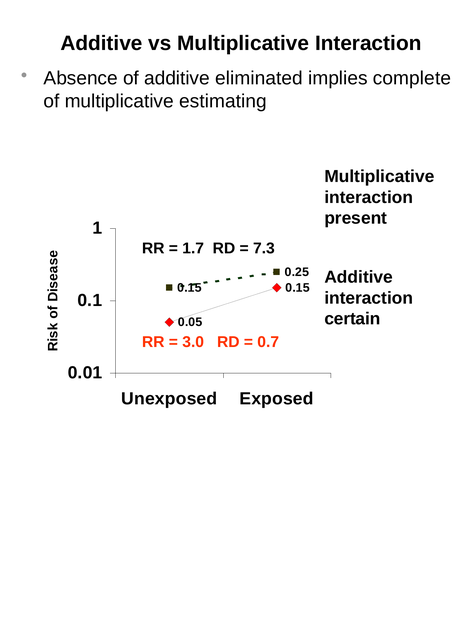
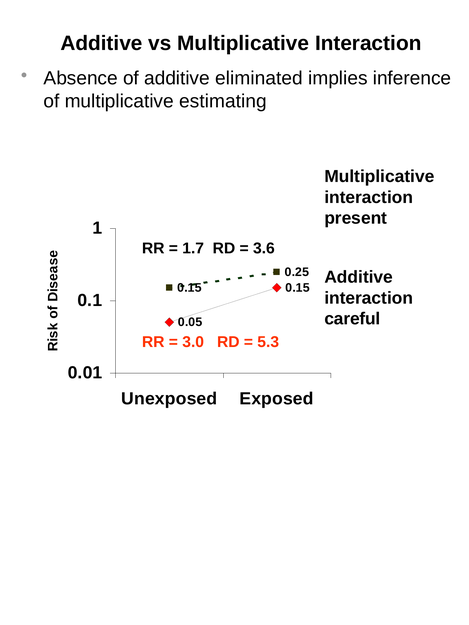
complete: complete -> inference
7.3: 7.3 -> 3.6
certain: certain -> careful
0.7: 0.7 -> 5.3
